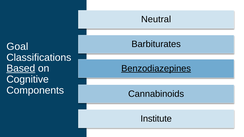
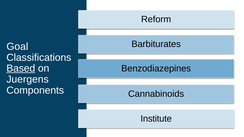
Neutral: Neutral -> Reform
Benzodiazepines underline: present -> none
Cognitive: Cognitive -> Juergens
